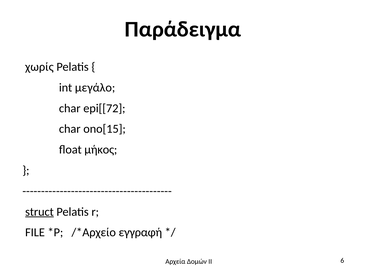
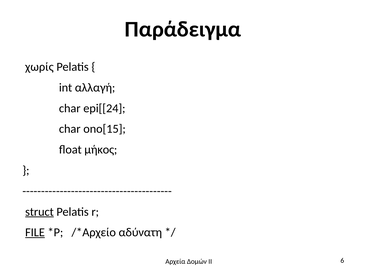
μεγάλο: μεγάλο -> αλλαγή
epi[[72: epi[[72 -> epi[[24
FILE underline: none -> present
εγγραφή: εγγραφή -> αδύνατη
